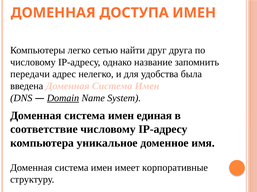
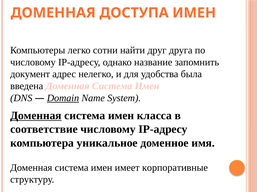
сетью: сетью -> сотни
передачи: передачи -> документ
Доменная at (36, 116) underline: none -> present
единая: единая -> класса
